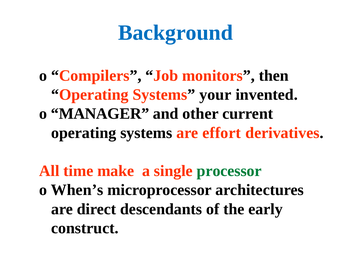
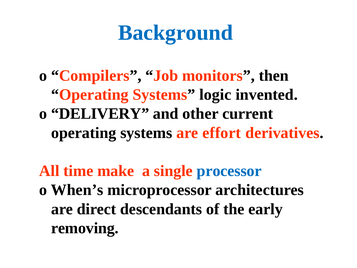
your: your -> logic
MANAGER: MANAGER -> DELIVERY
processor colour: green -> blue
construct: construct -> removing
